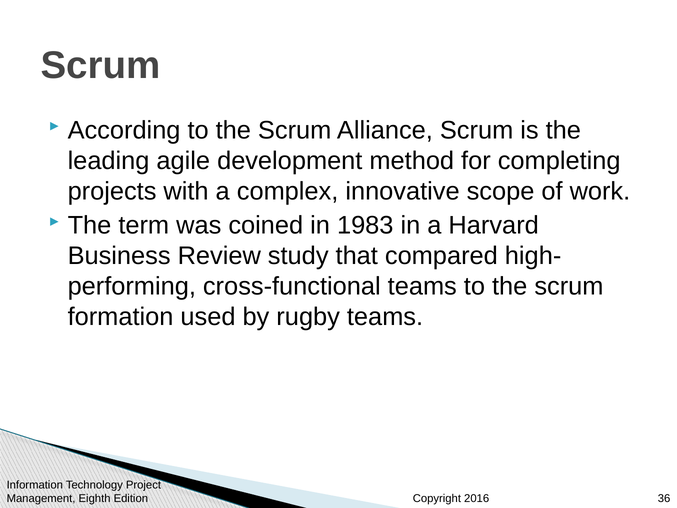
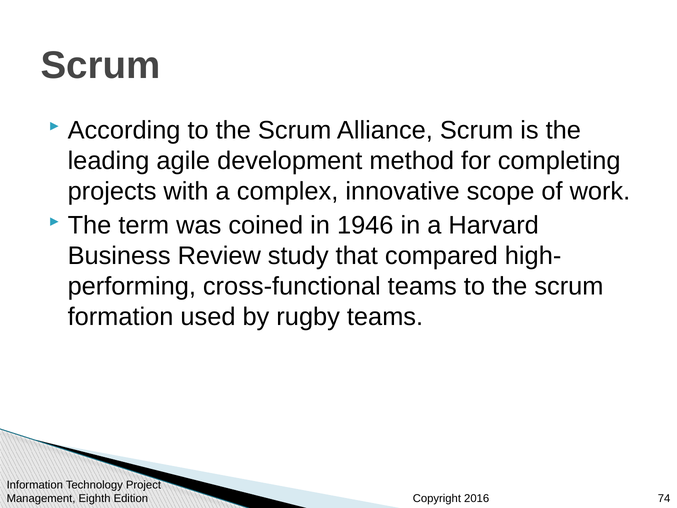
1983: 1983 -> 1946
36: 36 -> 74
